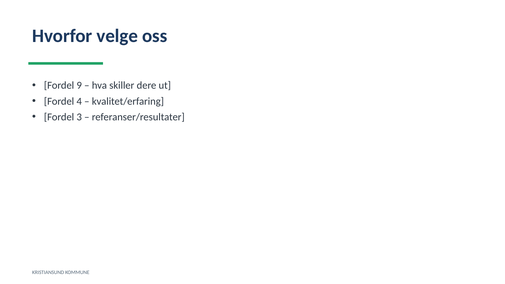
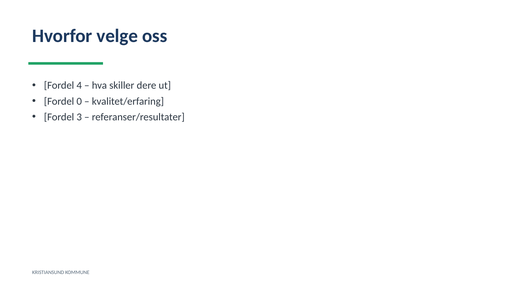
9: 9 -> 4
4: 4 -> 0
